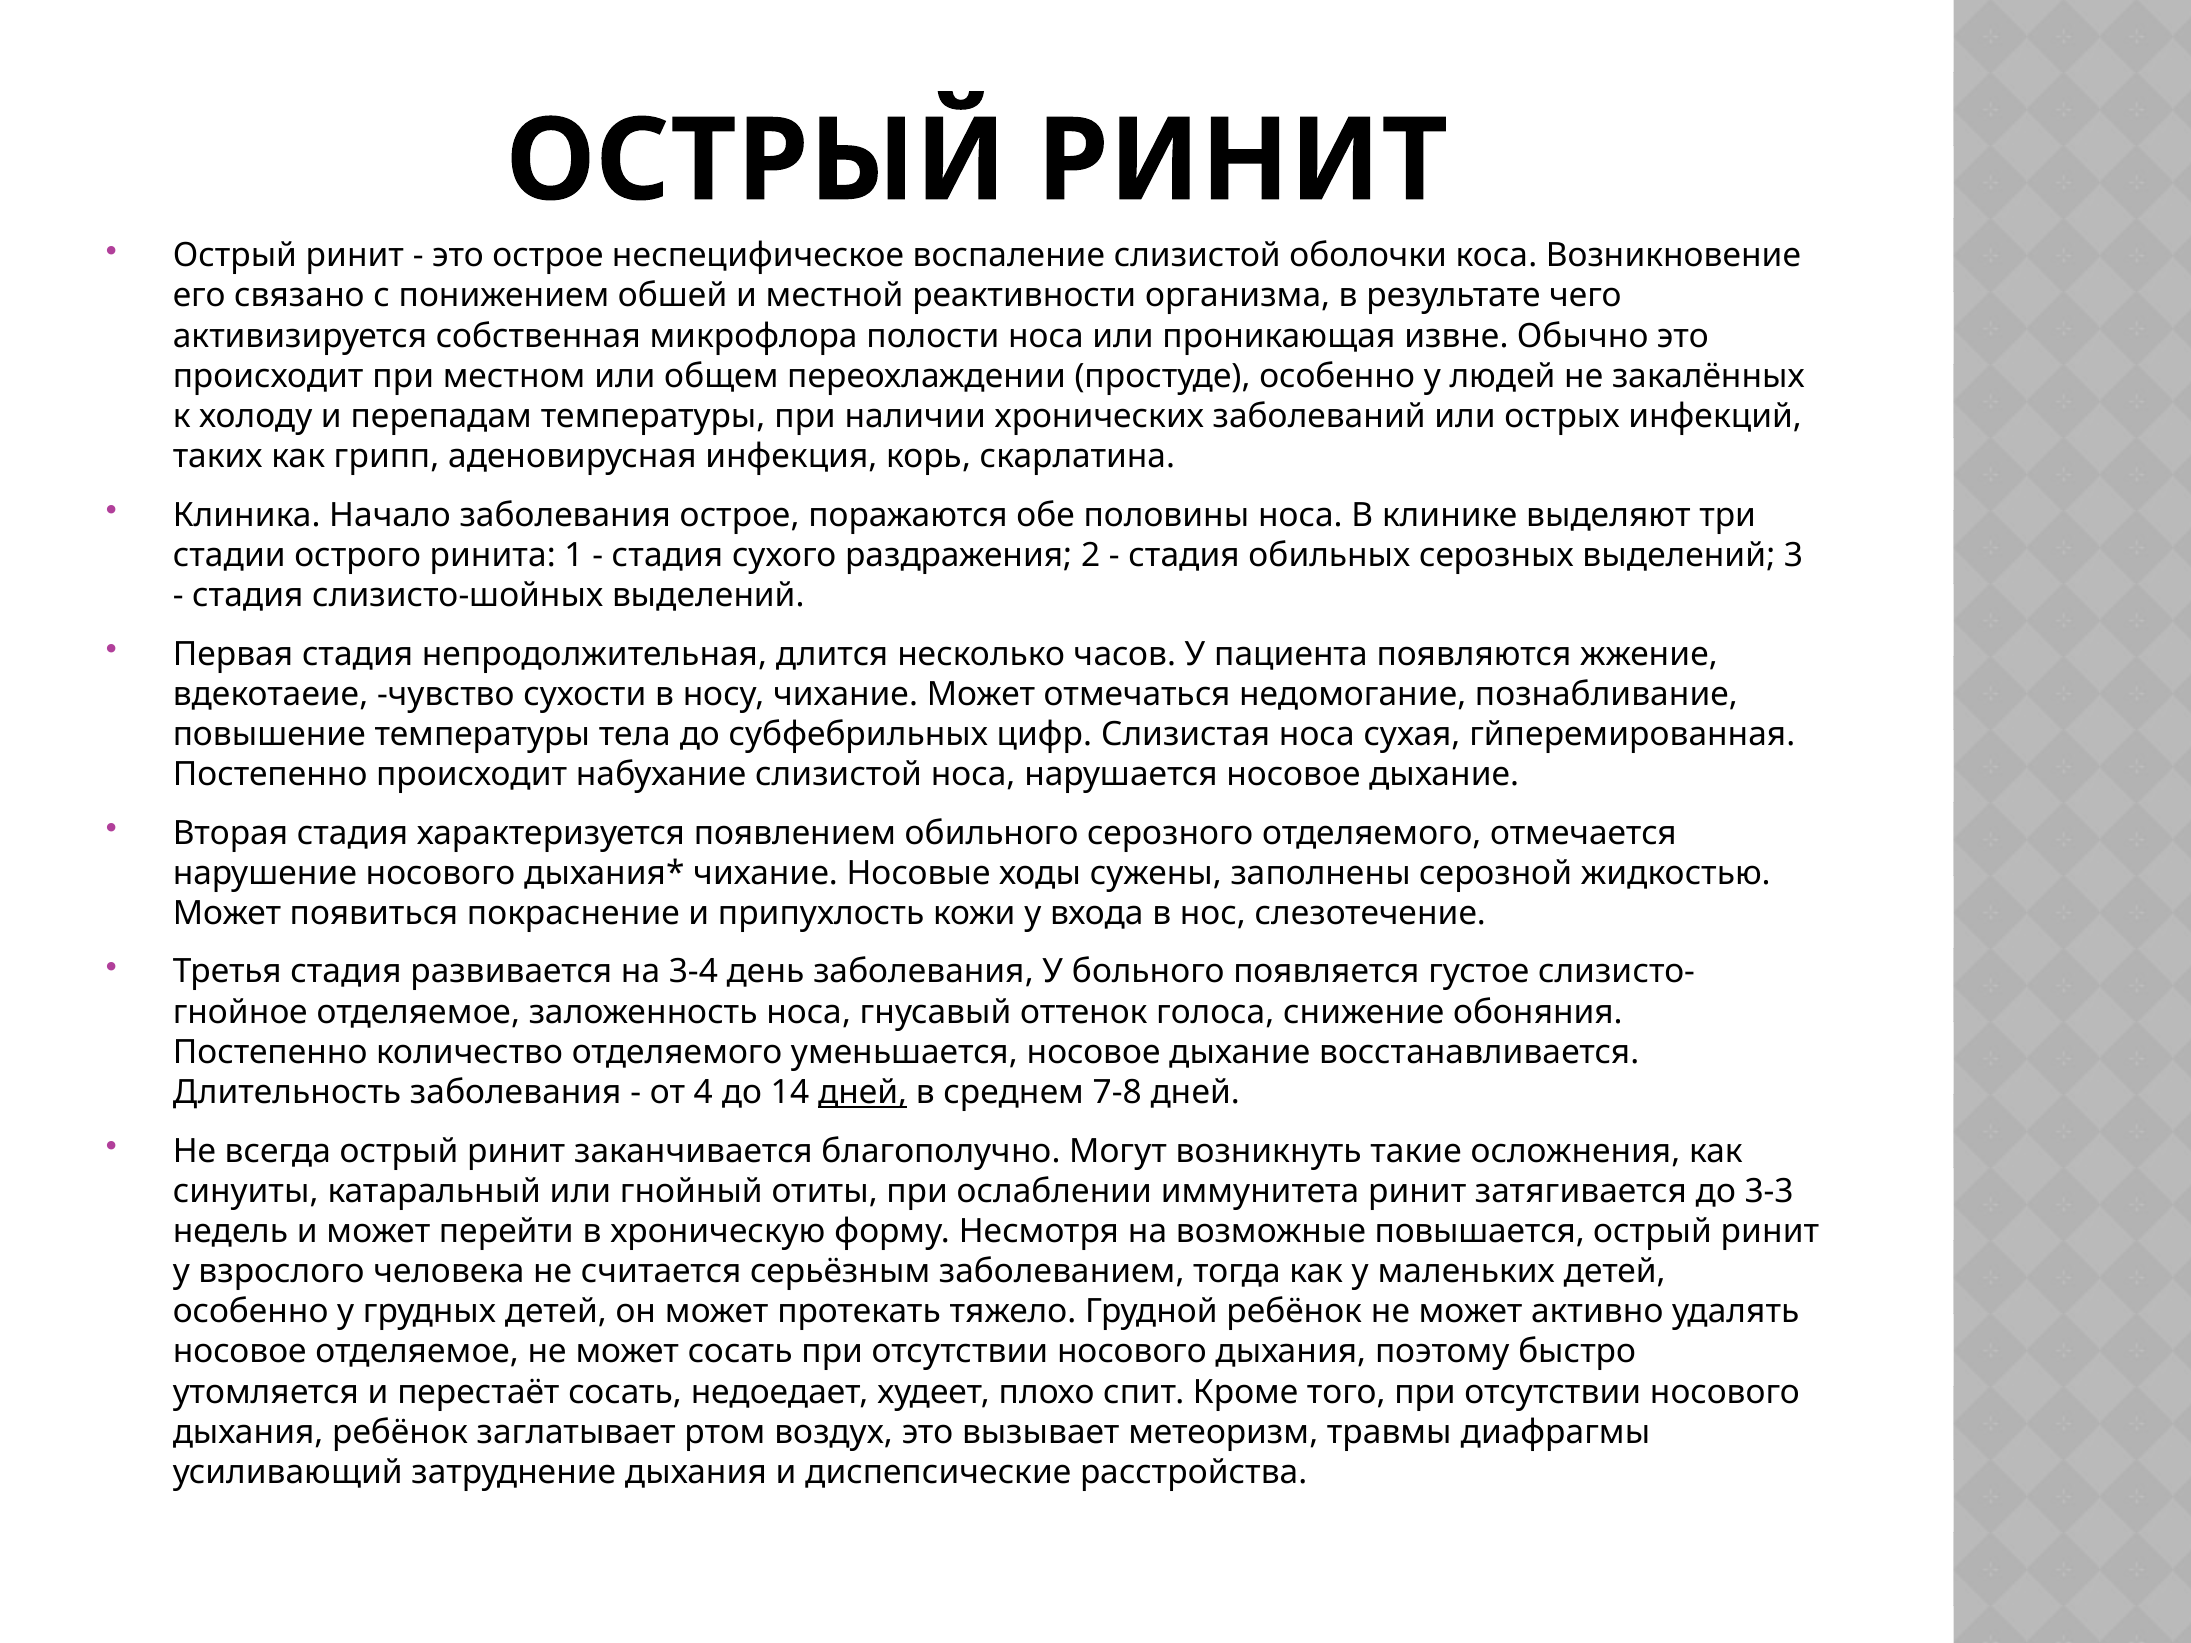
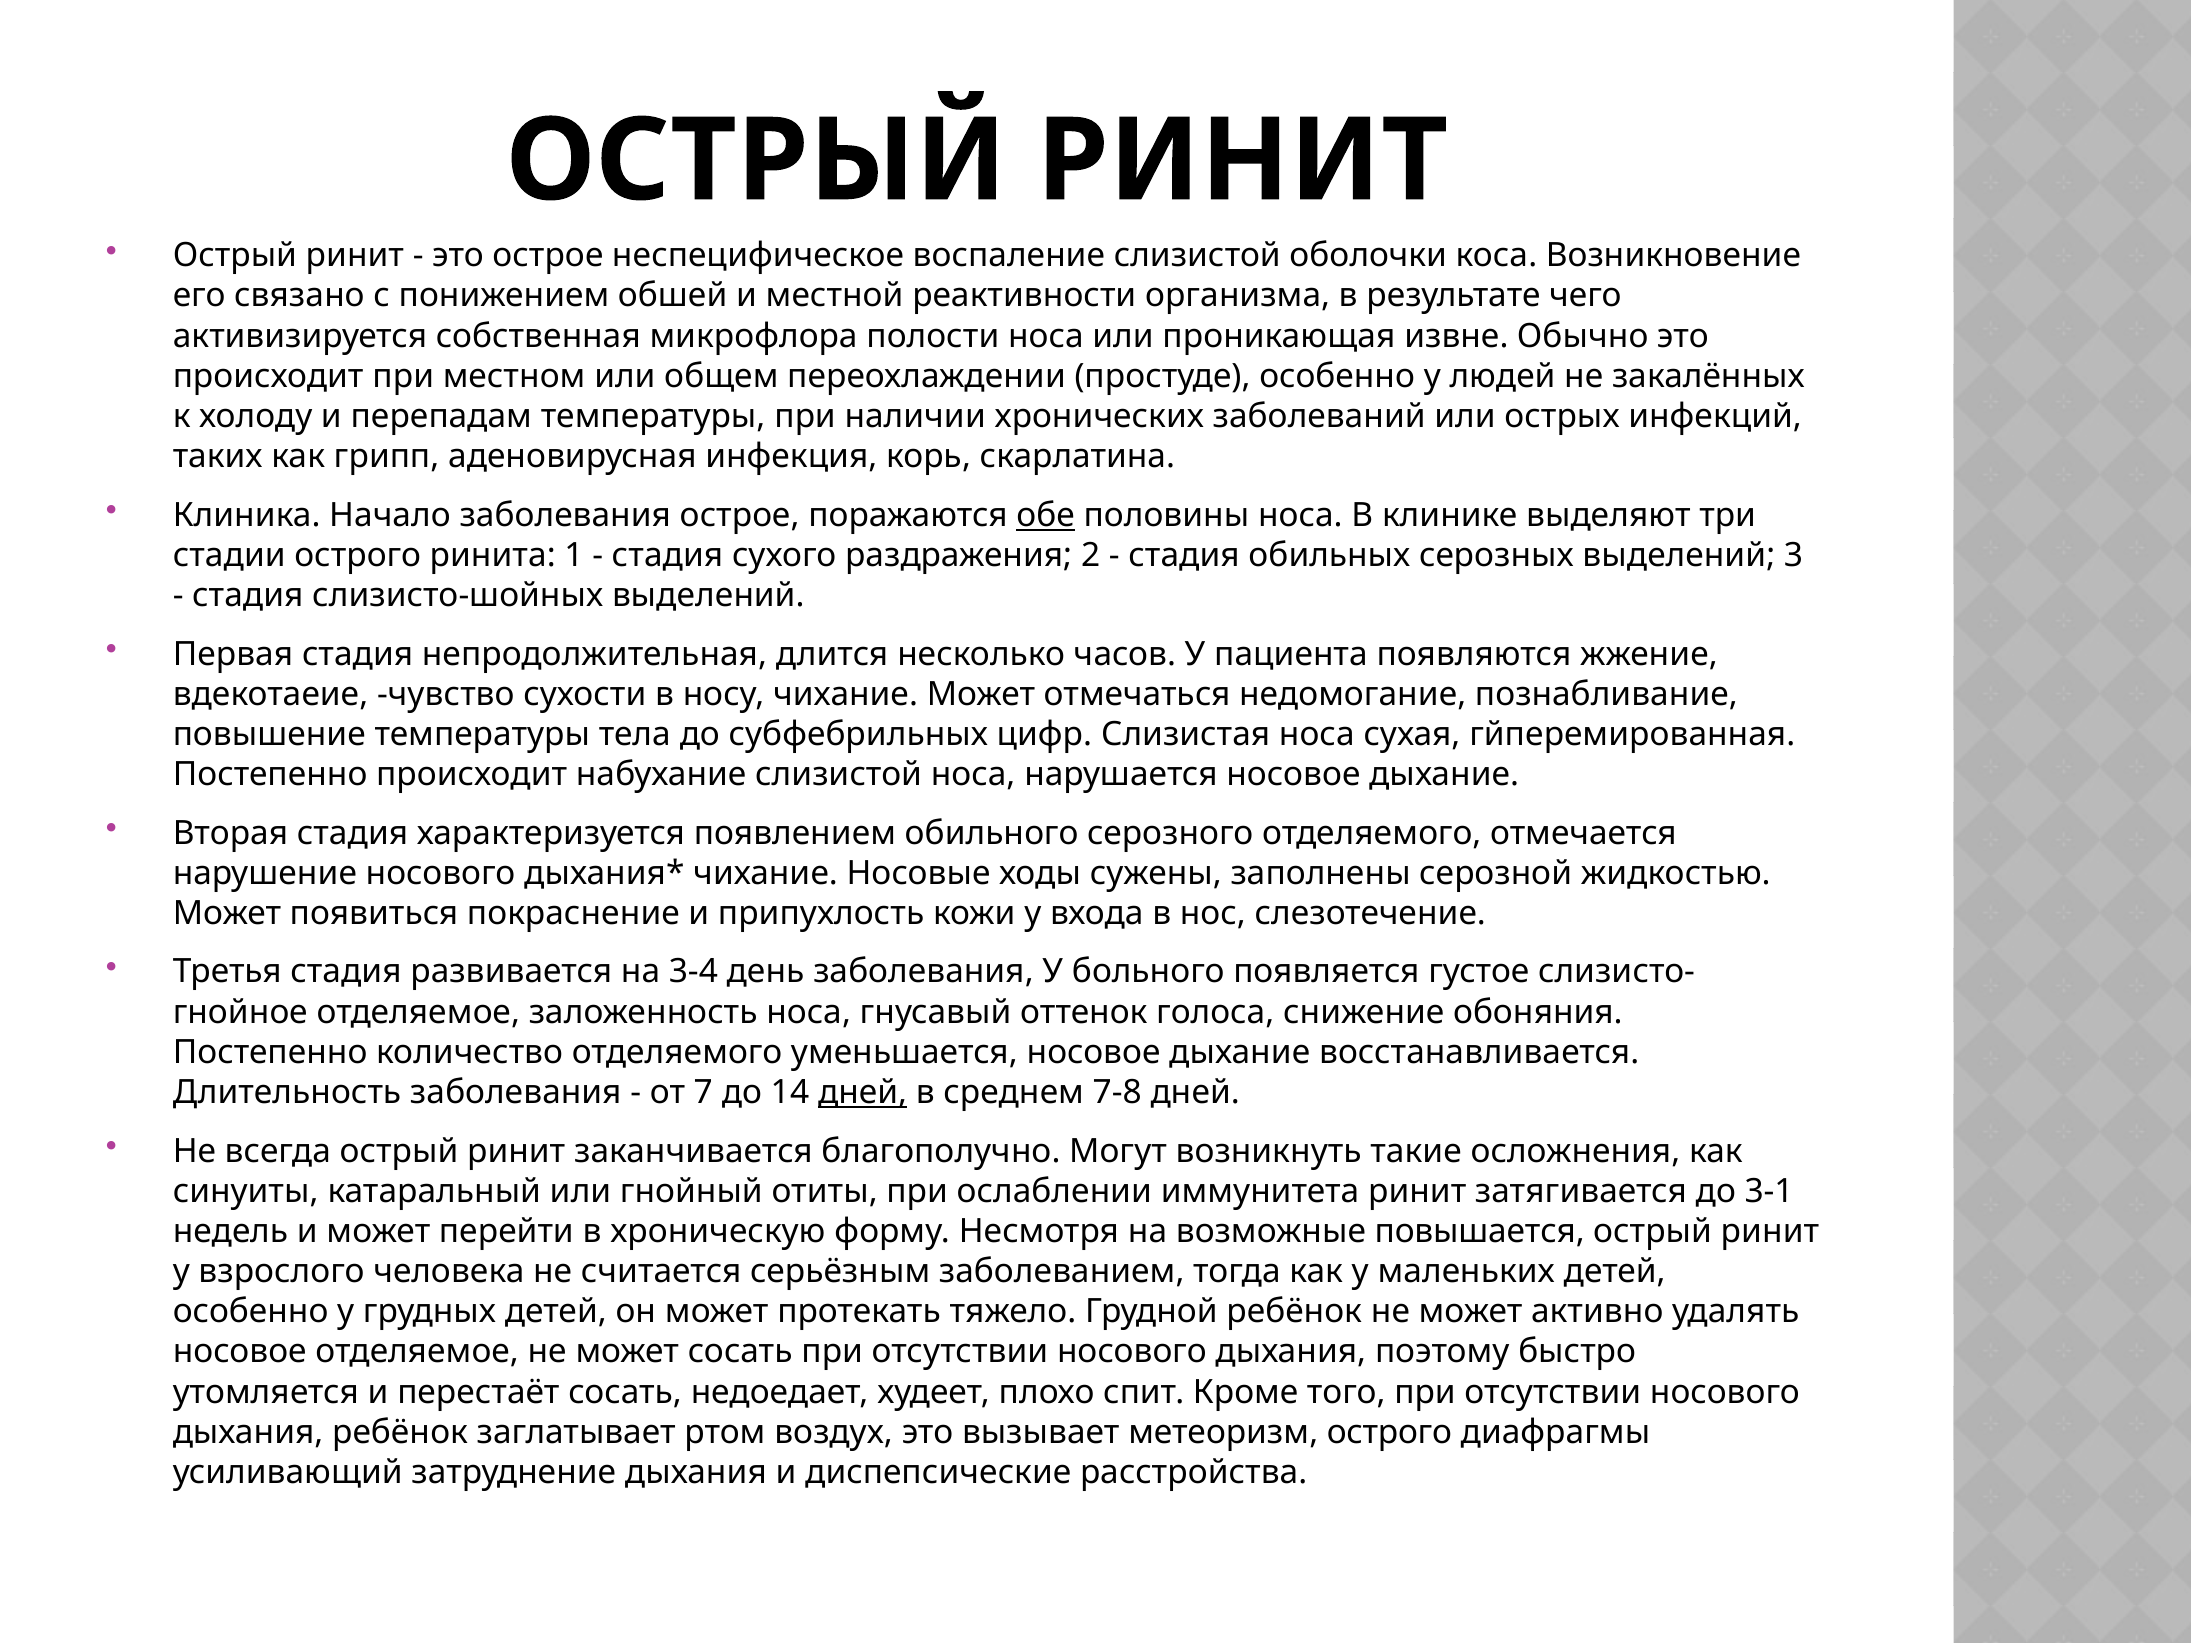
обе underline: none -> present
4: 4 -> 7
3-3: 3-3 -> 3-1
метеоризм травмы: травмы -> острого
